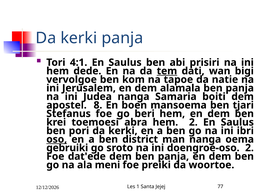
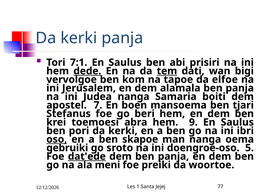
4:1: 4:1 -> 7:1
dede underline: none -> present
natie: natie -> elfoe
8: 8 -> 7
hem 2: 2 -> 9
district: district -> skapoe
doengroe-oso 2: 2 -> 5
dat'ede underline: none -> present
